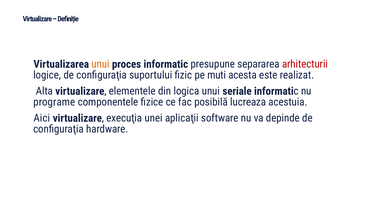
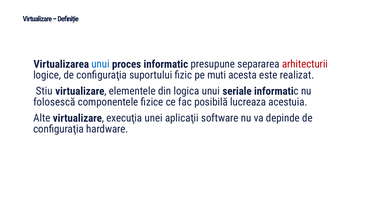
unui at (100, 64) colour: orange -> blue
Alta: Alta -> Stiu
programe: programe -> folosescă
Aici: Aici -> Alte
